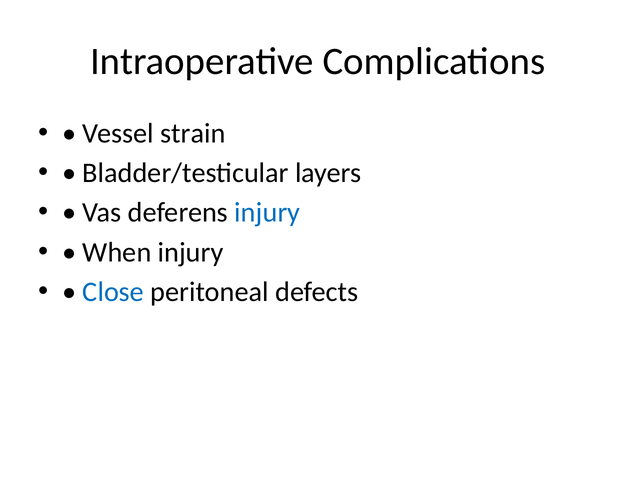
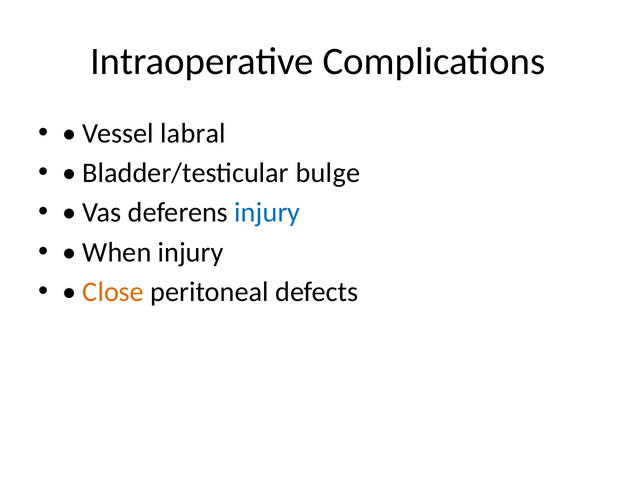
strain: strain -> labral
layers: layers -> bulge
Close colour: blue -> orange
